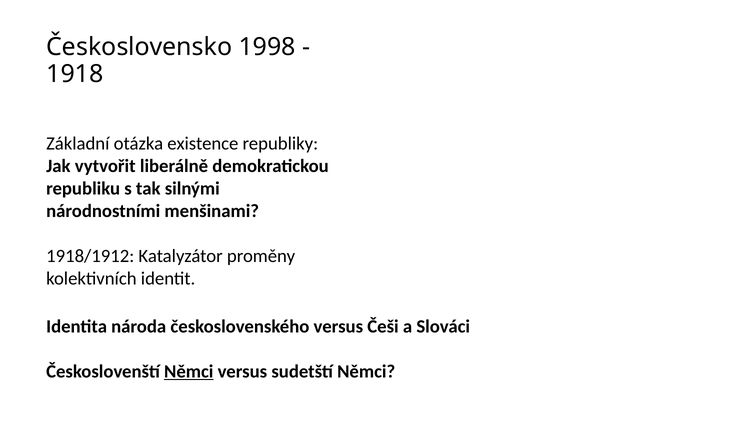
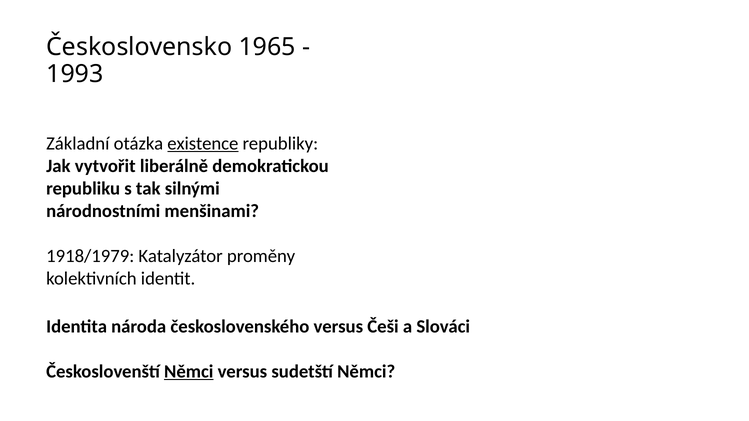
1998: 1998 -> 1965
1918: 1918 -> 1993
existence underline: none -> present
1918/1912: 1918/1912 -> 1918/1979
